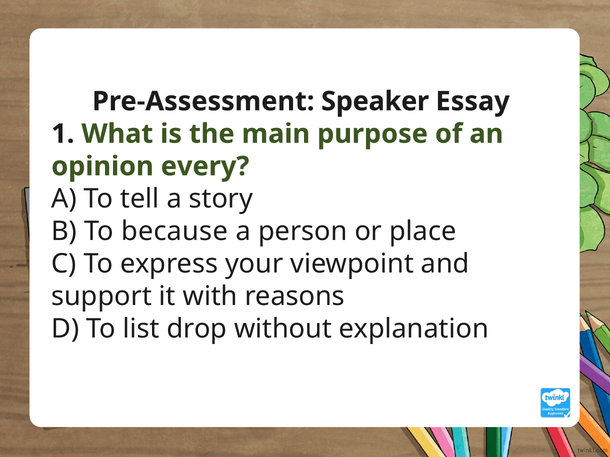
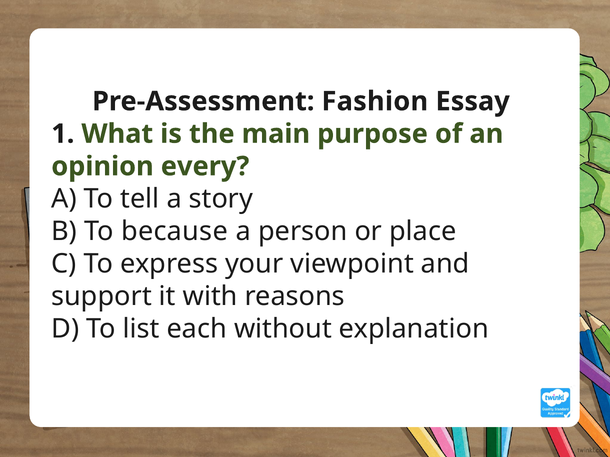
Speaker: Speaker -> Fashion
drop: drop -> each
